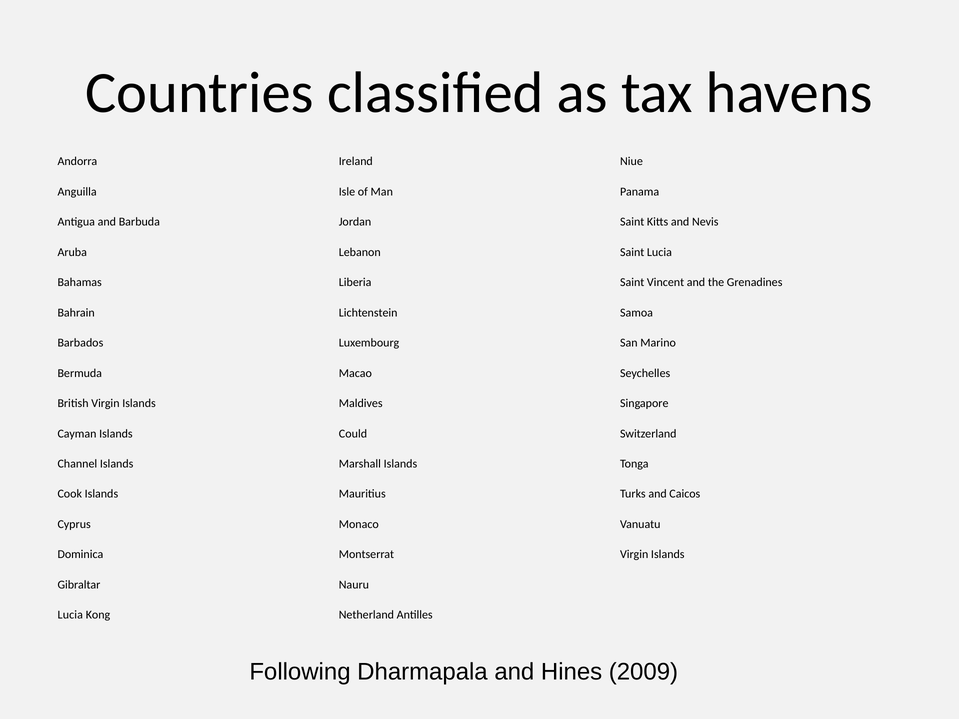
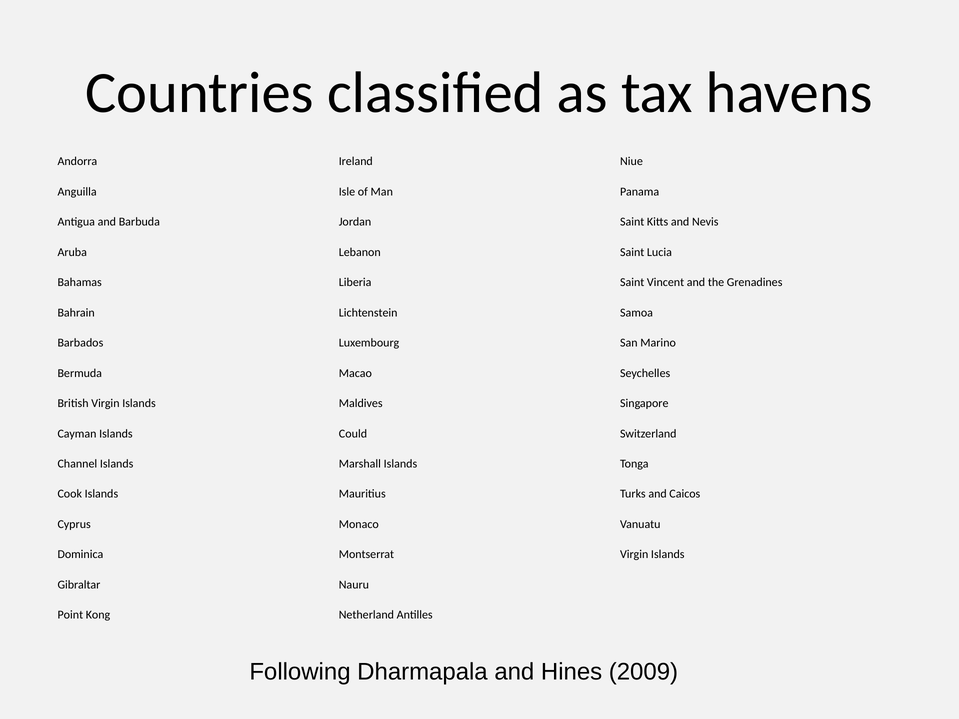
Lucia at (70, 615): Lucia -> Point
